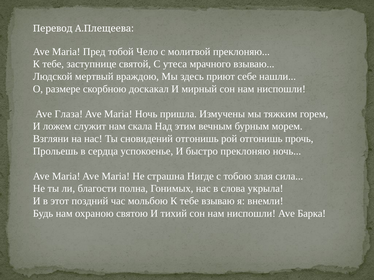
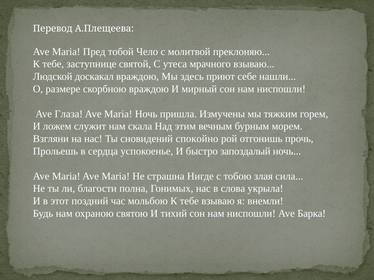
мертвый: мертвый -> доскакал
скорбною доскакал: доскакал -> враждою
сновидений отгонишь: отгонишь -> спокойно
быстро преклоняю: преклоняю -> запоздалый
